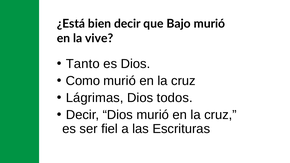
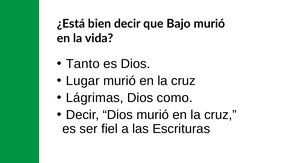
vive: vive -> vida
Como: Como -> Lugar
todos: todos -> como
